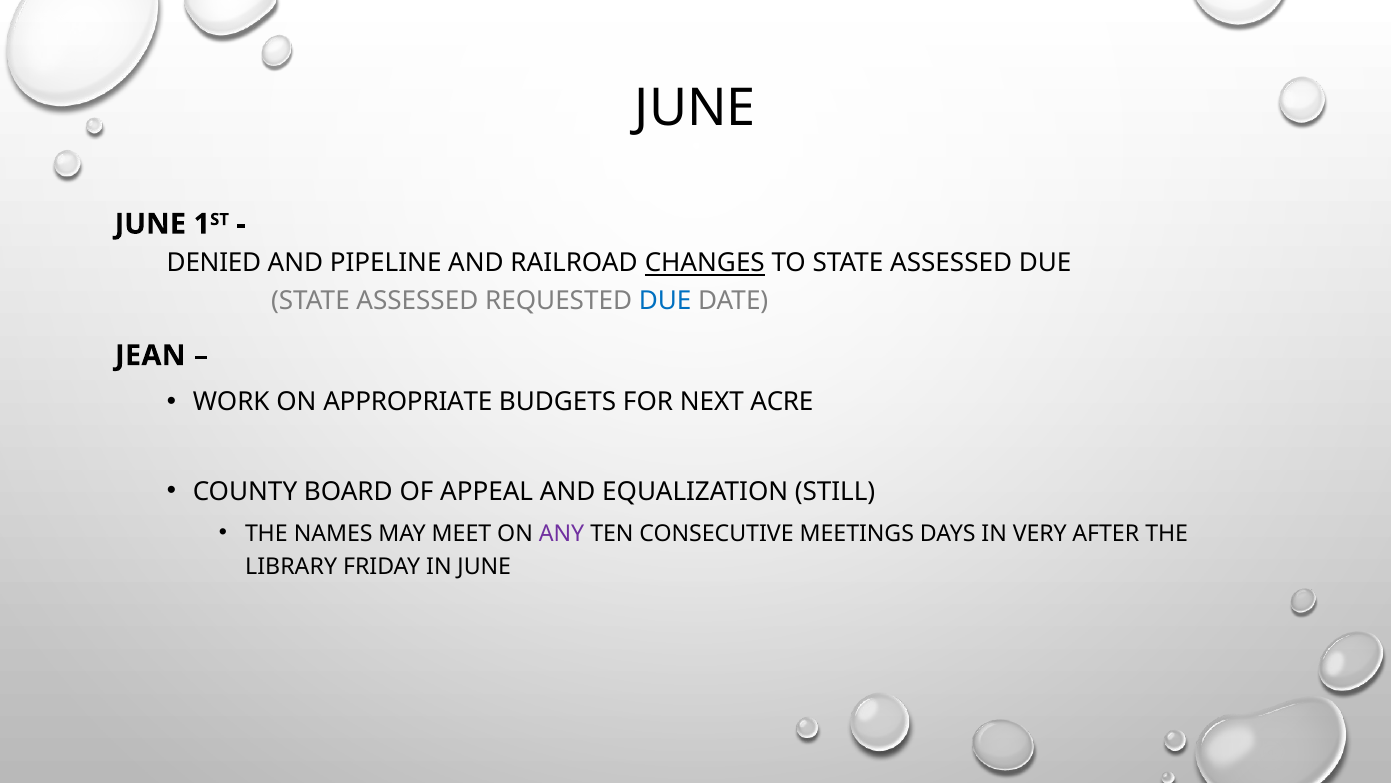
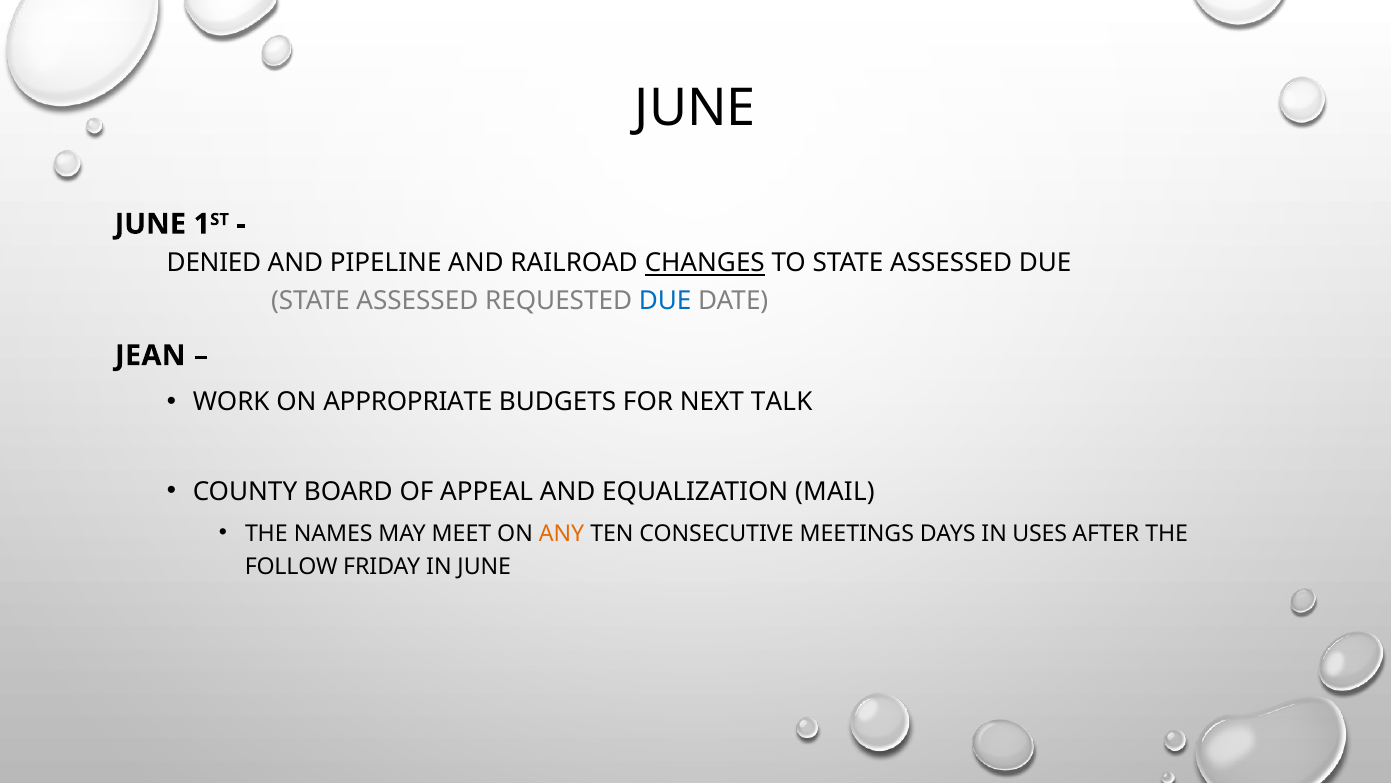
ACRE: ACRE -> TALK
STILL: STILL -> MAIL
ANY colour: purple -> orange
VERY: VERY -> USES
LIBRARY: LIBRARY -> FOLLOW
